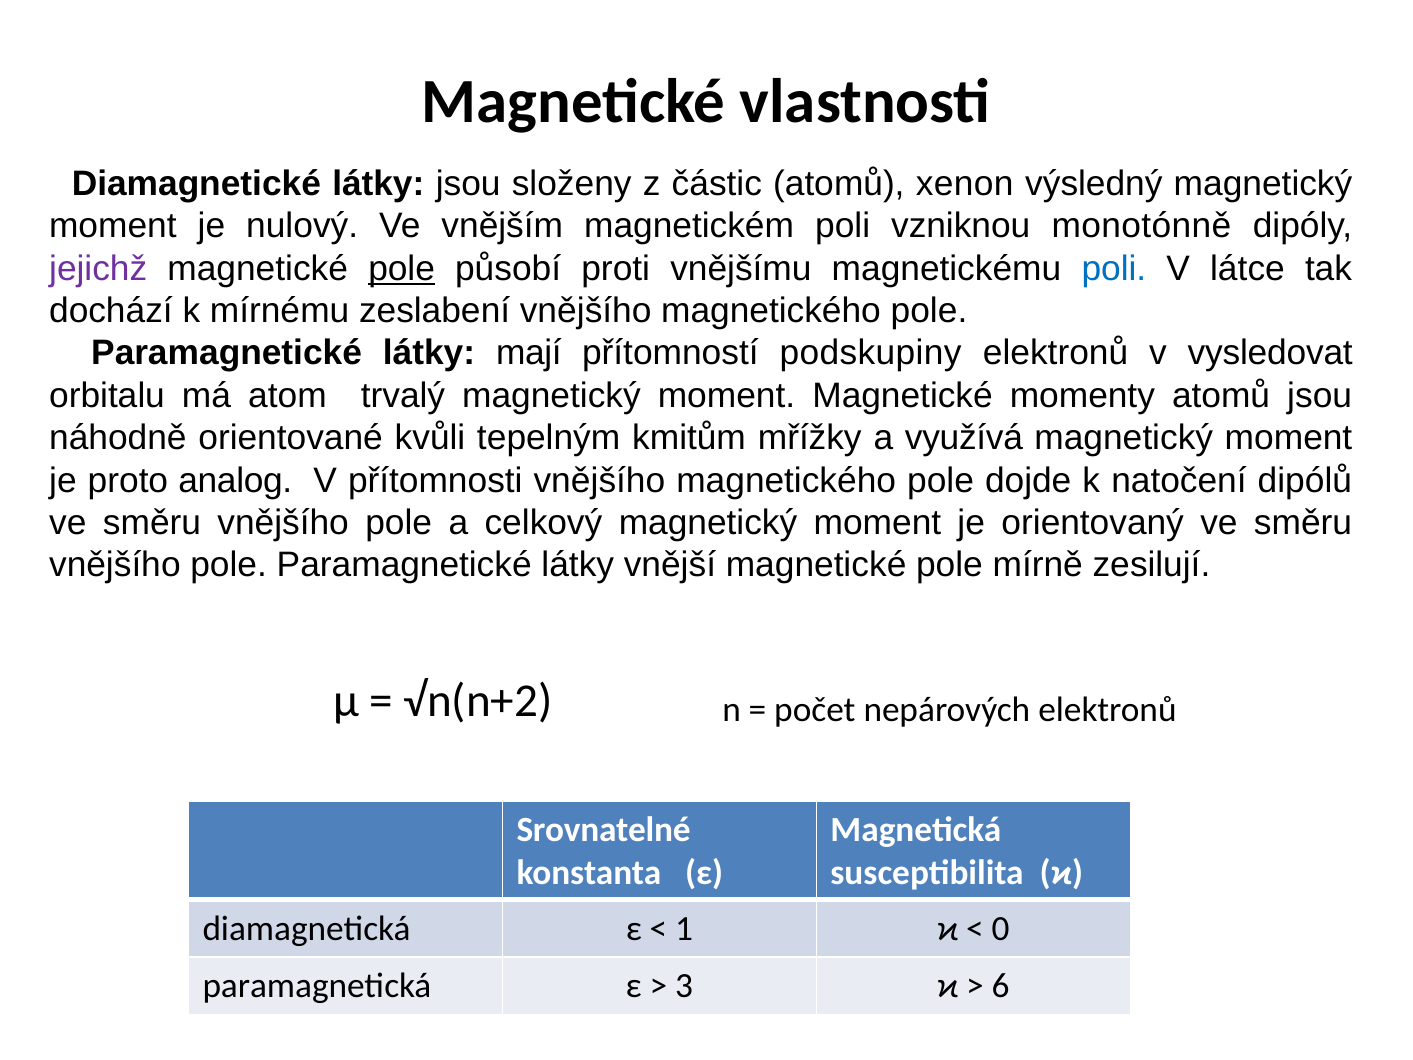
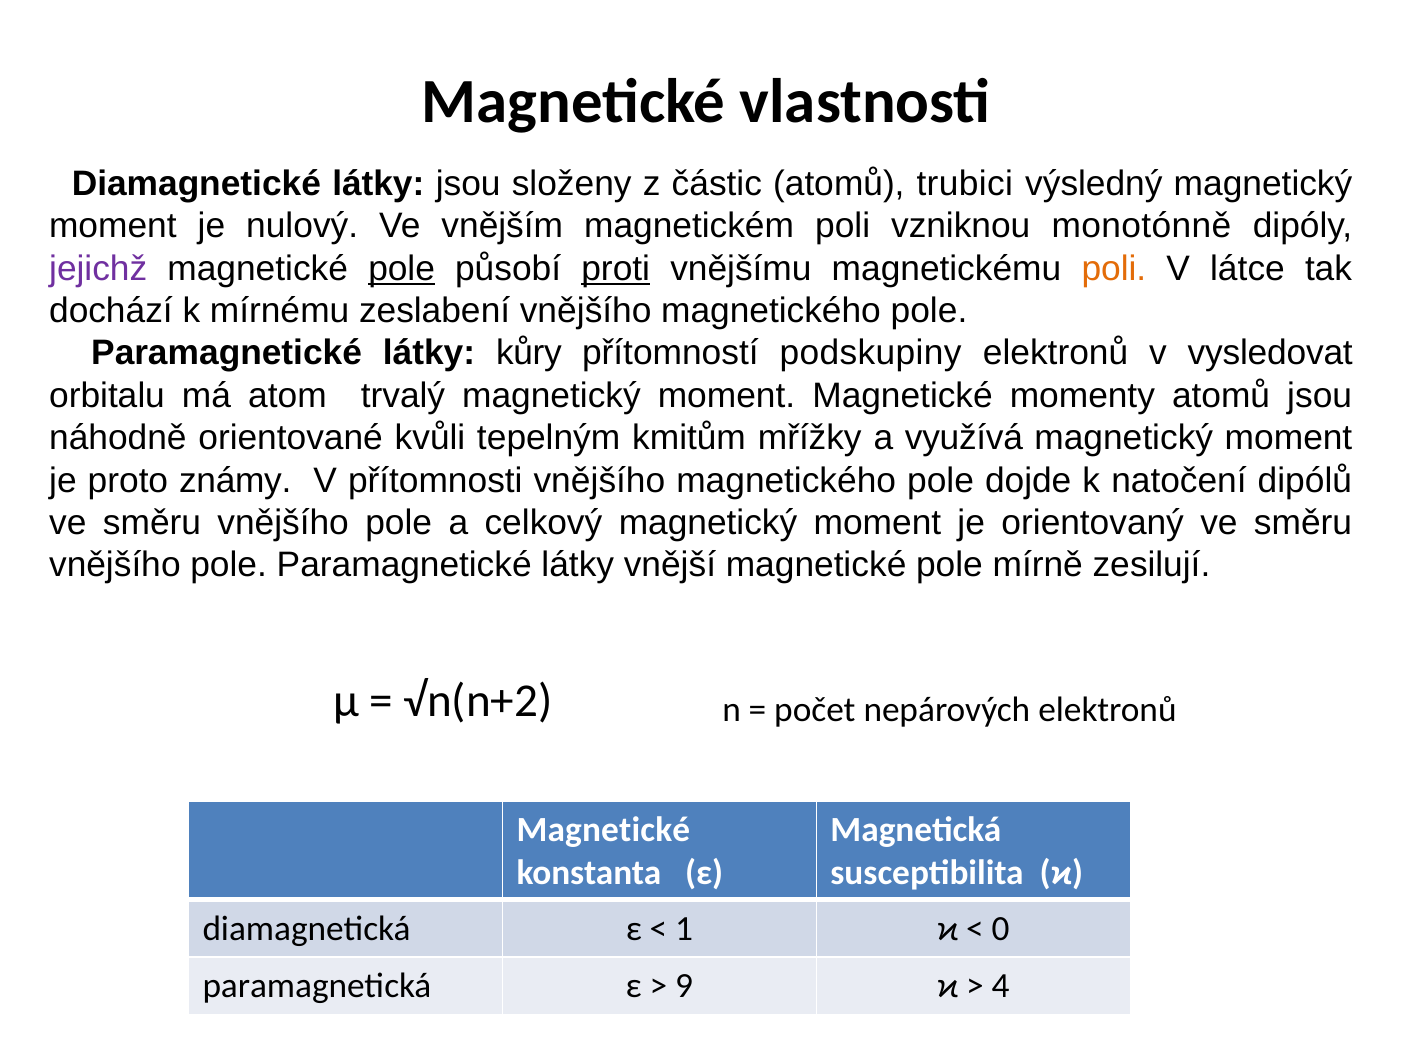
xenon: xenon -> trubici
proti underline: none -> present
poli at (1114, 268) colour: blue -> orange
mají: mají -> kůry
analog: analog -> známy
Srovnatelné at (604, 830): Srovnatelné -> Magnetické
3: 3 -> 9
6: 6 -> 4
